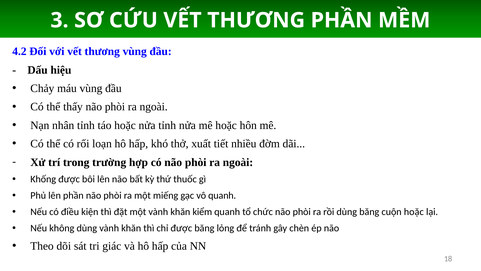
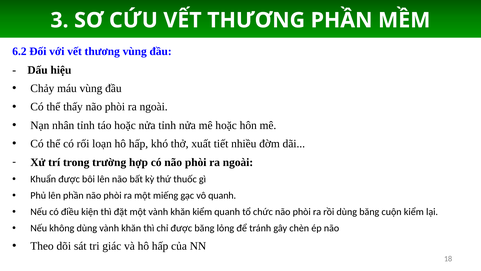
4.2: 4.2 -> 6.2
Khống: Khống -> Khuẩn
cuộn hoặc: hoặc -> kiểm
